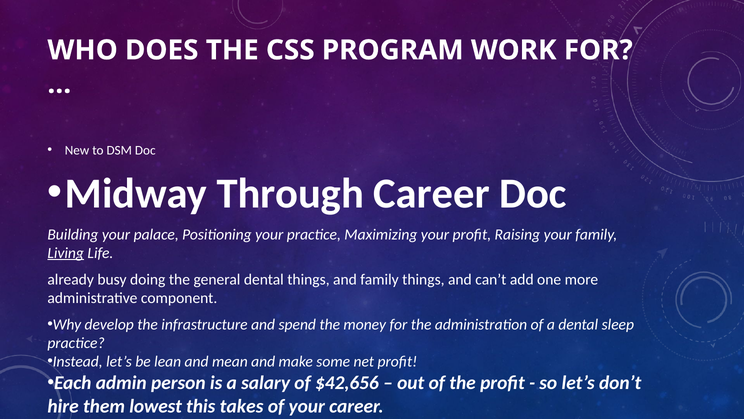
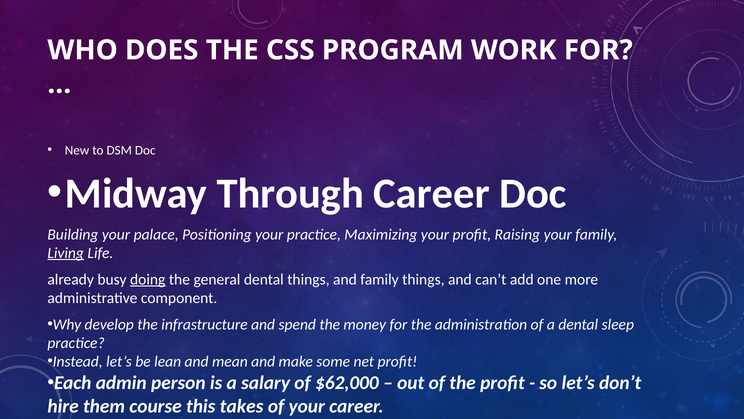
doing underline: none -> present
$42,656: $42,656 -> $62,000
lowest: lowest -> course
